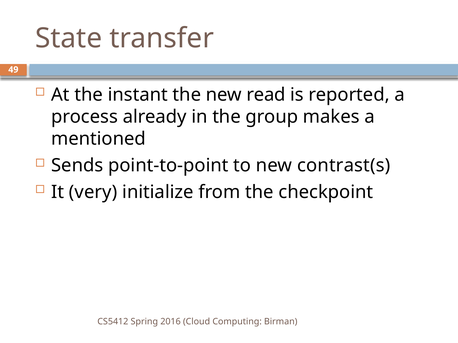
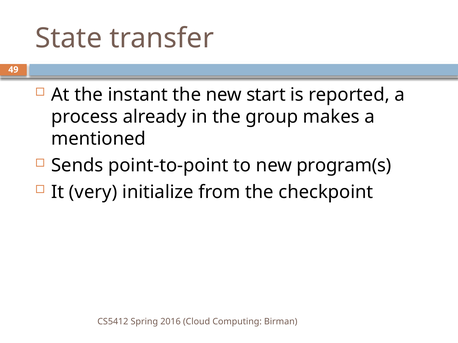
read: read -> start
contrast(s: contrast(s -> program(s
